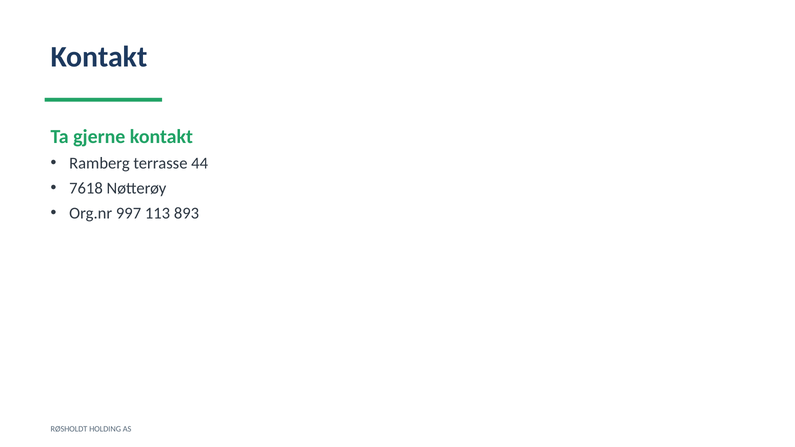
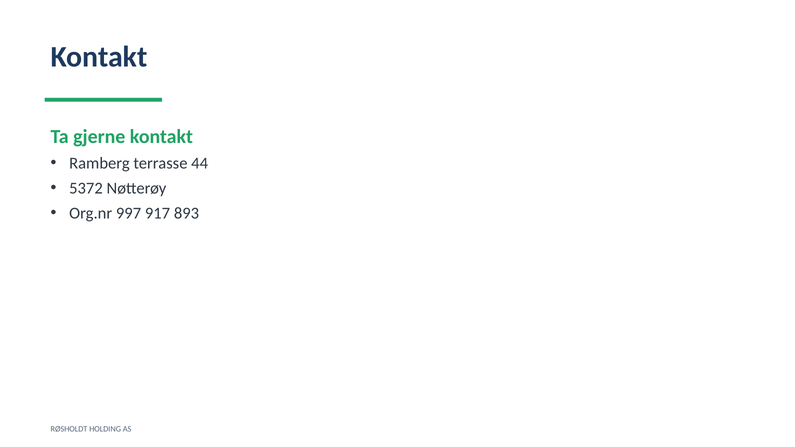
7618: 7618 -> 5372
113: 113 -> 917
